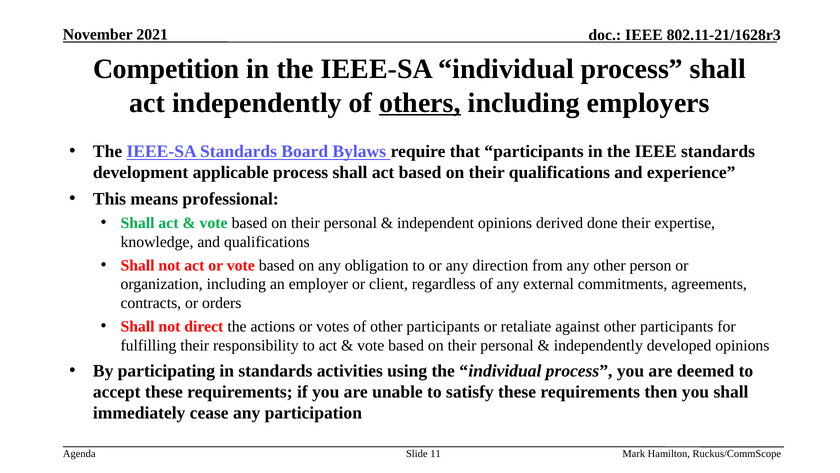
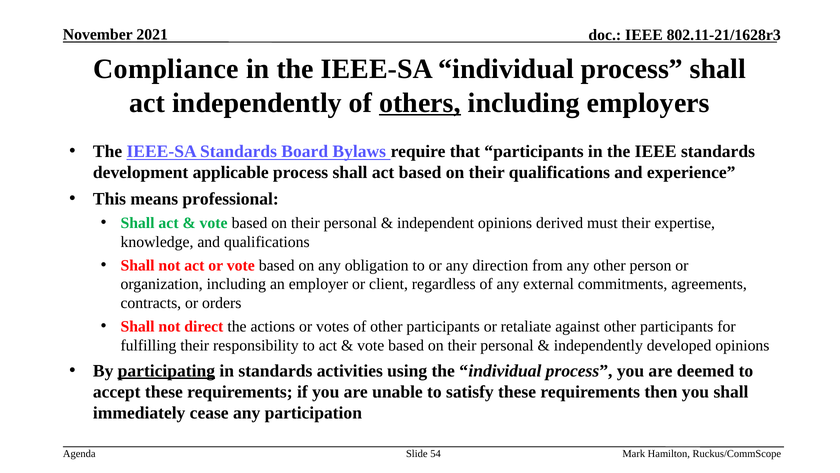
Competition: Competition -> Compliance
done: done -> must
participating underline: none -> present
11: 11 -> 54
